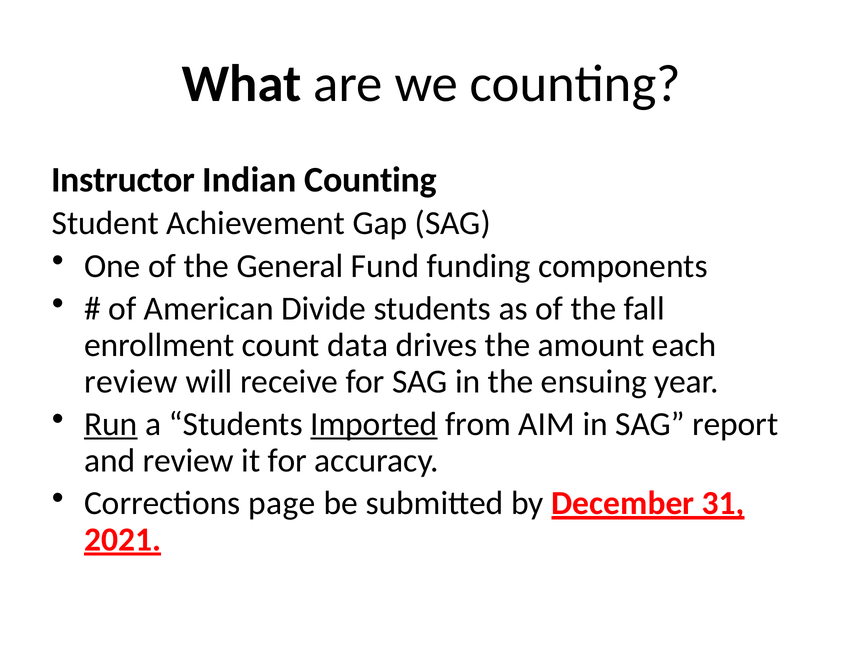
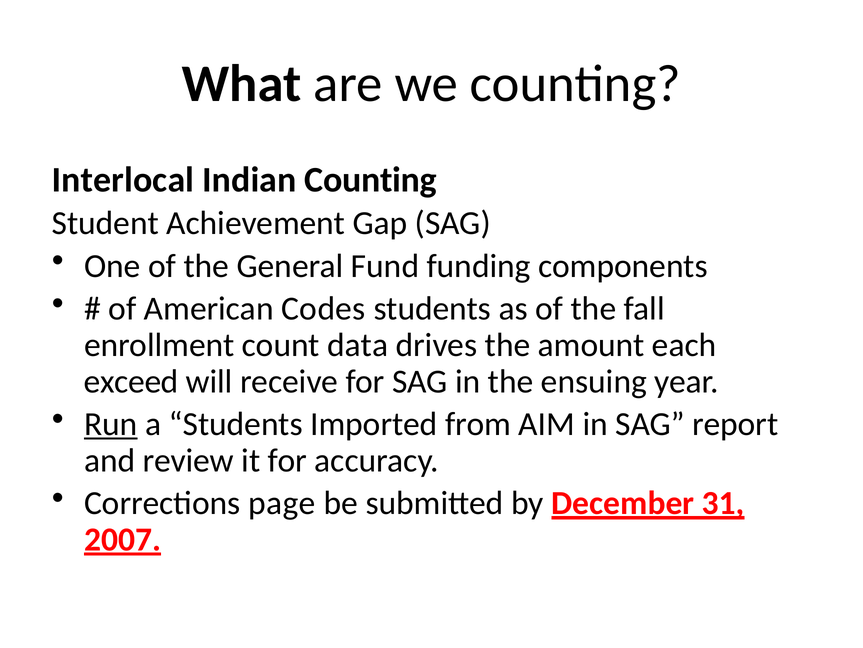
Instructor: Instructor -> Interlocal
Divide: Divide -> Codes
review at (131, 381): review -> exceed
Imported underline: present -> none
2021: 2021 -> 2007
